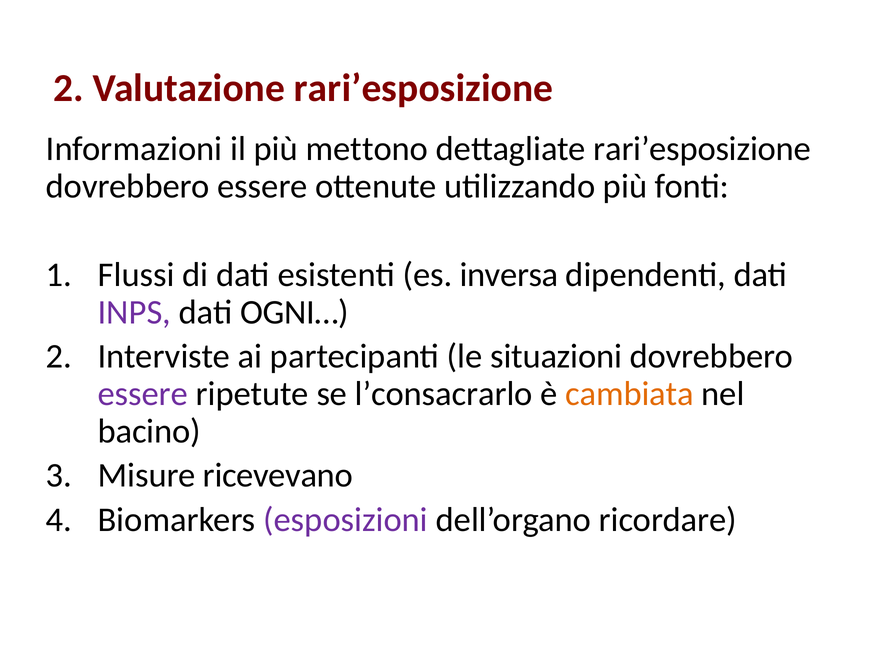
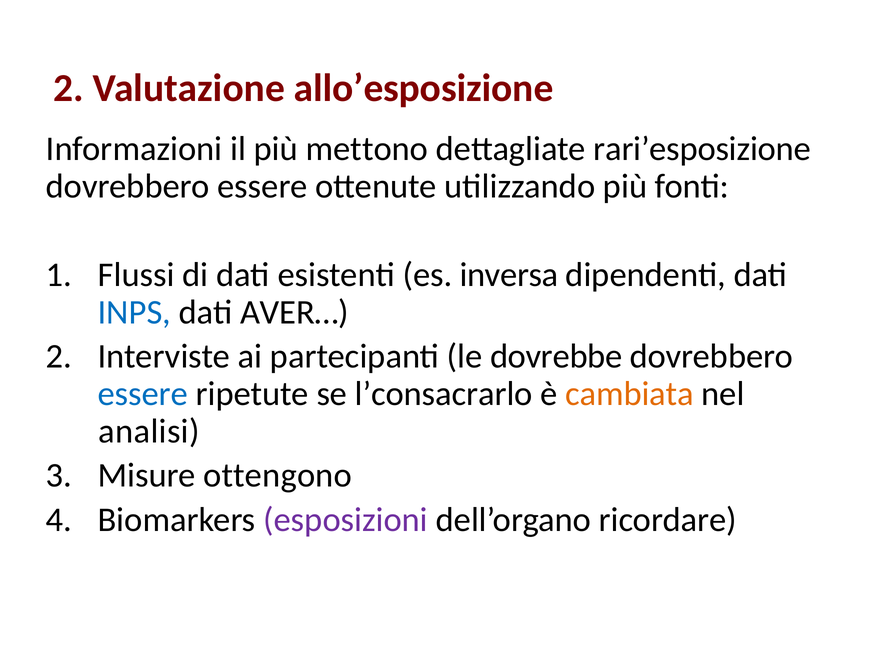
Valutazione rari’esposizione: rari’esposizione -> allo’esposizione
INPS colour: purple -> blue
OGNI…: OGNI… -> AVER…
situazioni: situazioni -> dovrebbe
essere at (143, 394) colour: purple -> blue
bacino: bacino -> analisi
ricevevano: ricevevano -> ottengono
